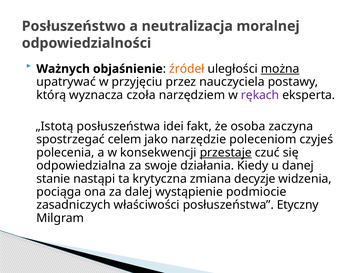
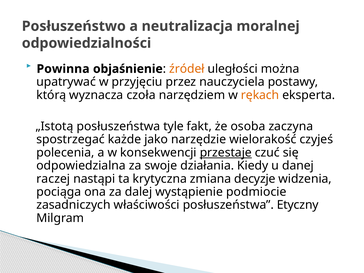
Ważnych: Ważnych -> Powinna
można underline: present -> none
rękach colour: purple -> orange
idei: idei -> tyle
celem: celem -> każde
poleceniom: poleceniom -> wielorakość
stanie: stanie -> raczej
